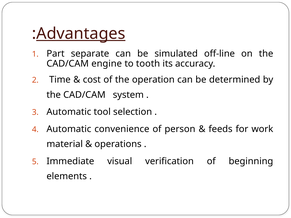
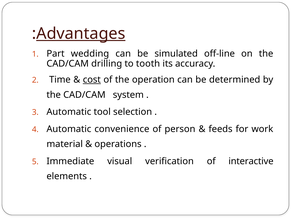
separate: separate -> wedding
engine: engine -> drilling
cost underline: none -> present
beginning: beginning -> interactive
